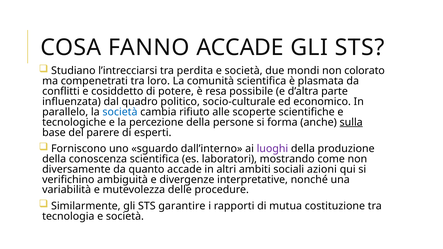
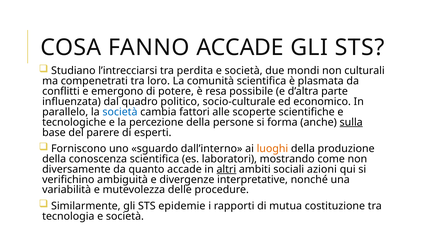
colorato: colorato -> culturali
cosiddetto: cosiddetto -> emergono
rifiuto: rifiuto -> fattori
luoghi colour: purple -> orange
altri underline: none -> present
garantire: garantire -> epidemie
